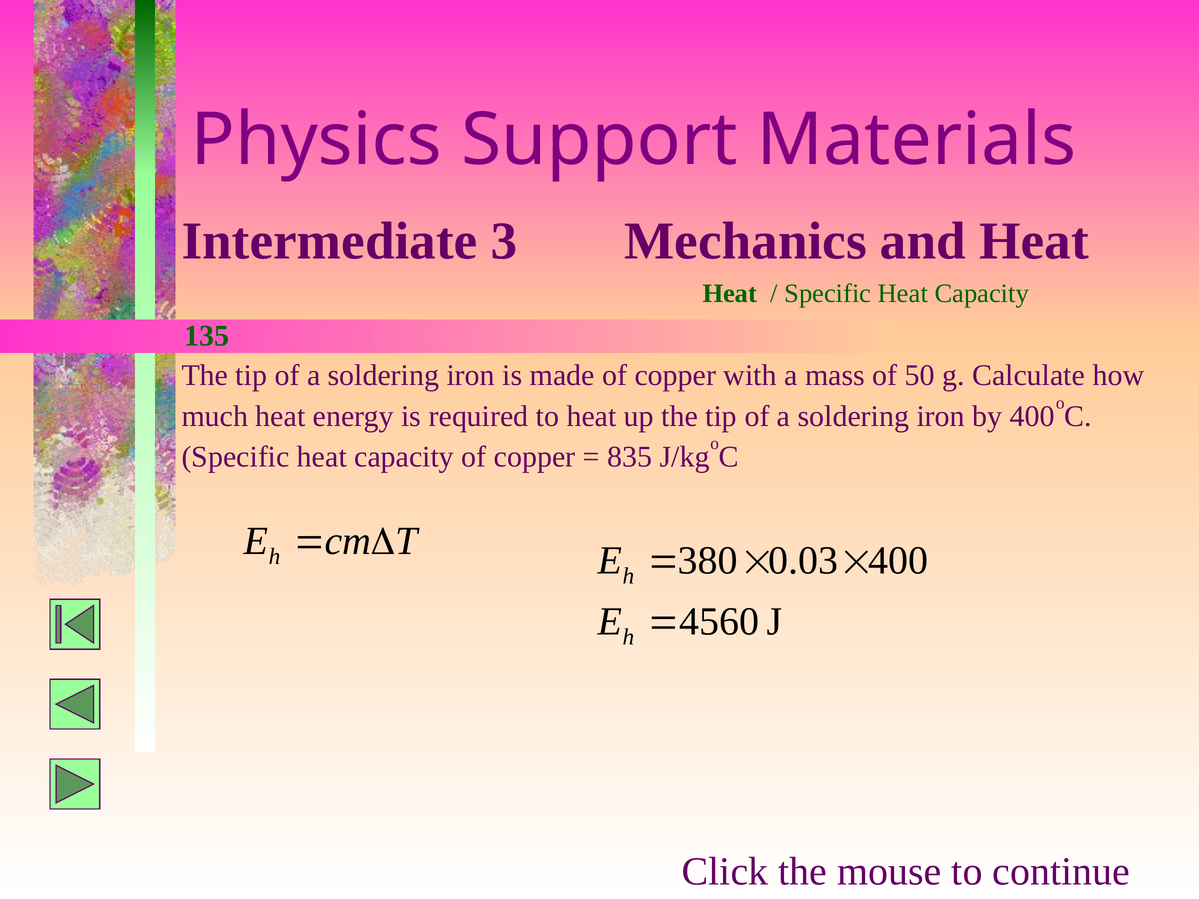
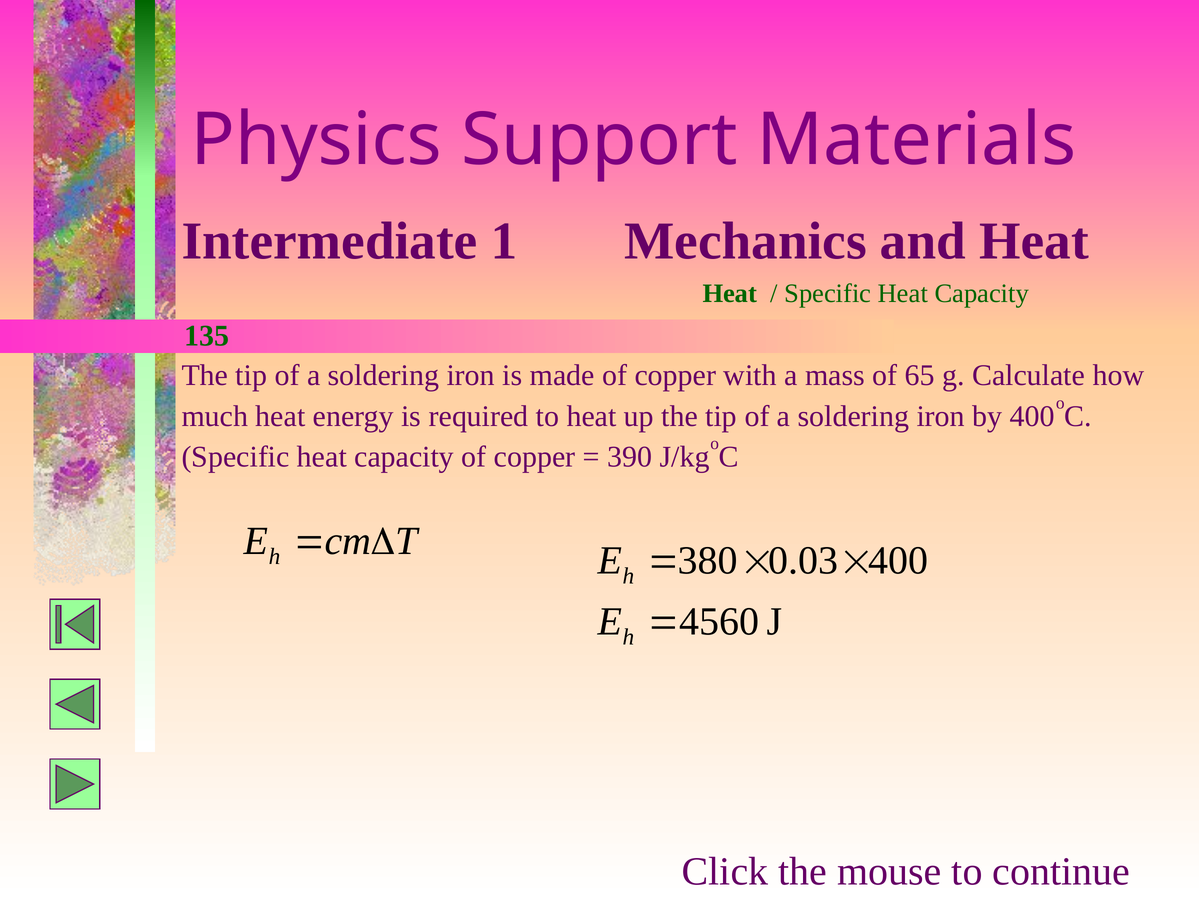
3: 3 -> 1
50: 50 -> 65
835: 835 -> 390
